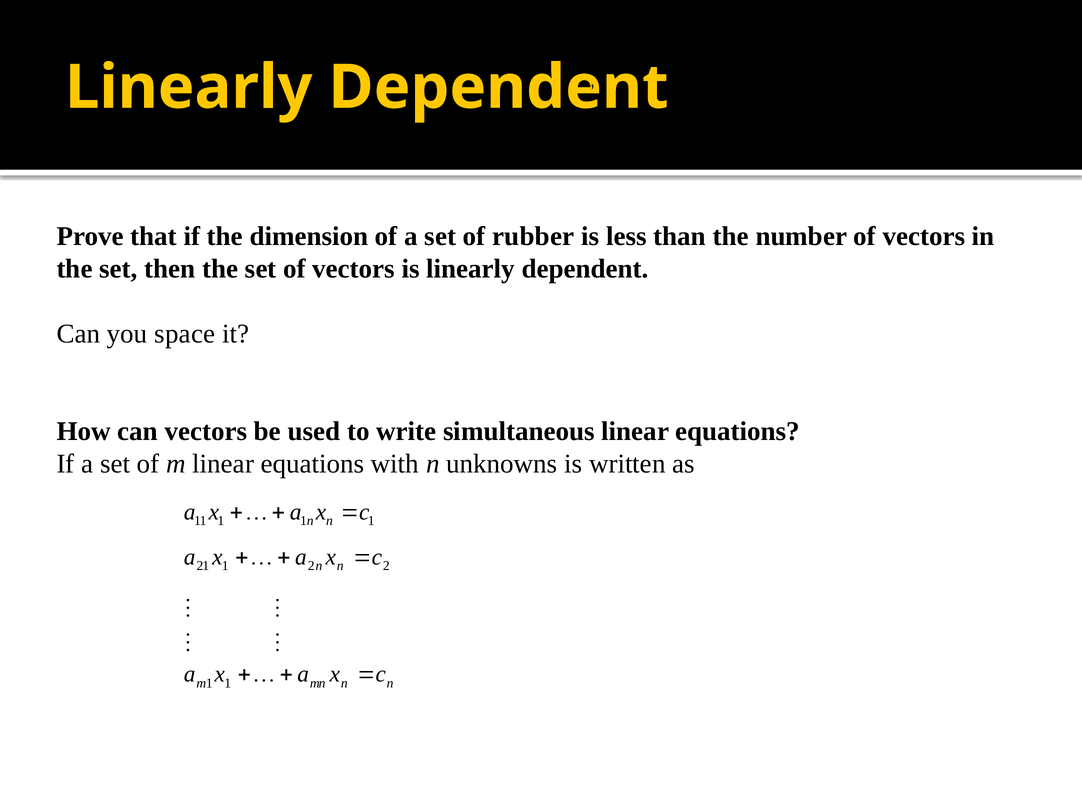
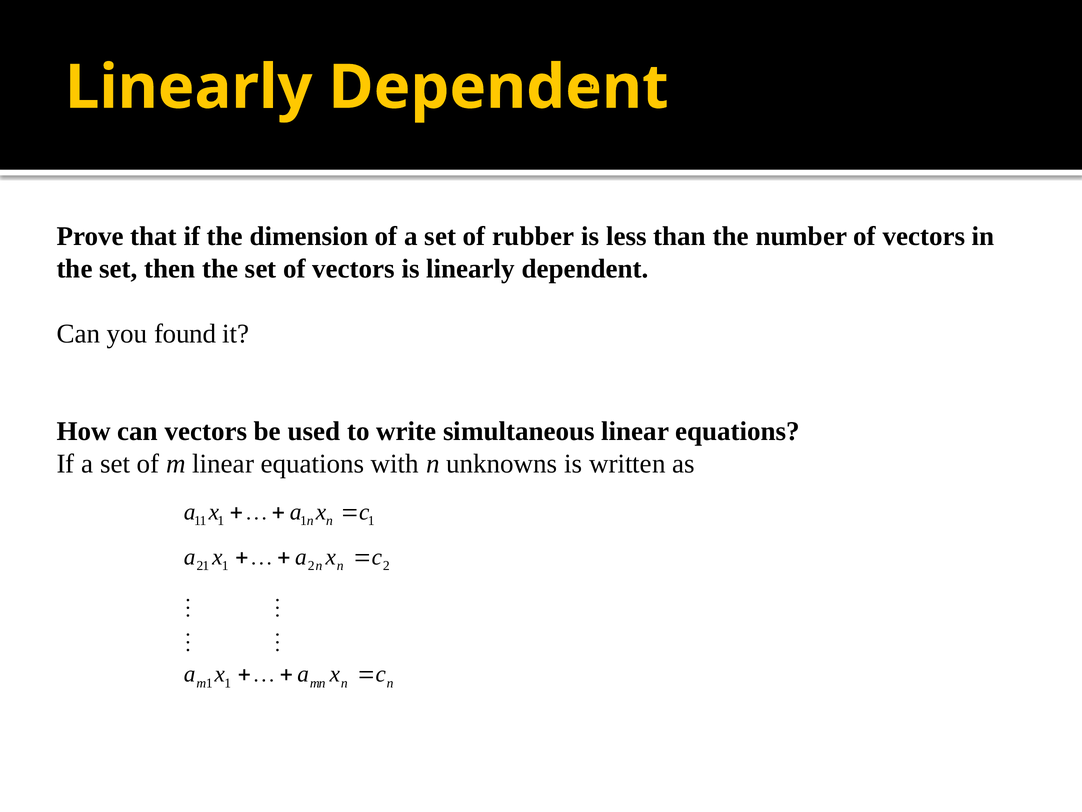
space: space -> found
